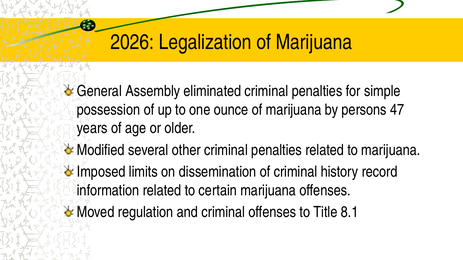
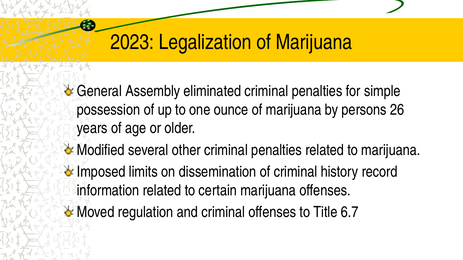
2026: 2026 -> 2023
47: 47 -> 26
8.1: 8.1 -> 6.7
